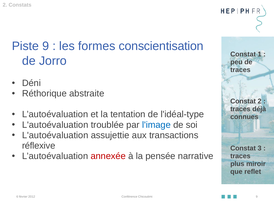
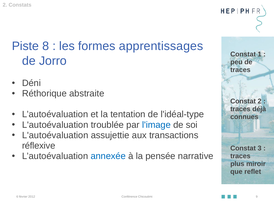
Piste 9: 9 -> 8
conscientisation: conscientisation -> apprentissages
annexée colour: red -> blue
